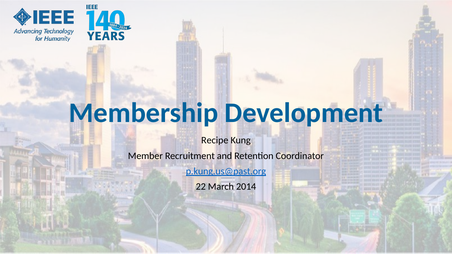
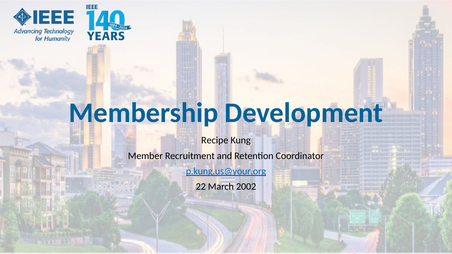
p.kung.us@past.org: p.kung.us@past.org -> p.kung.us@your.org
2014: 2014 -> 2002
